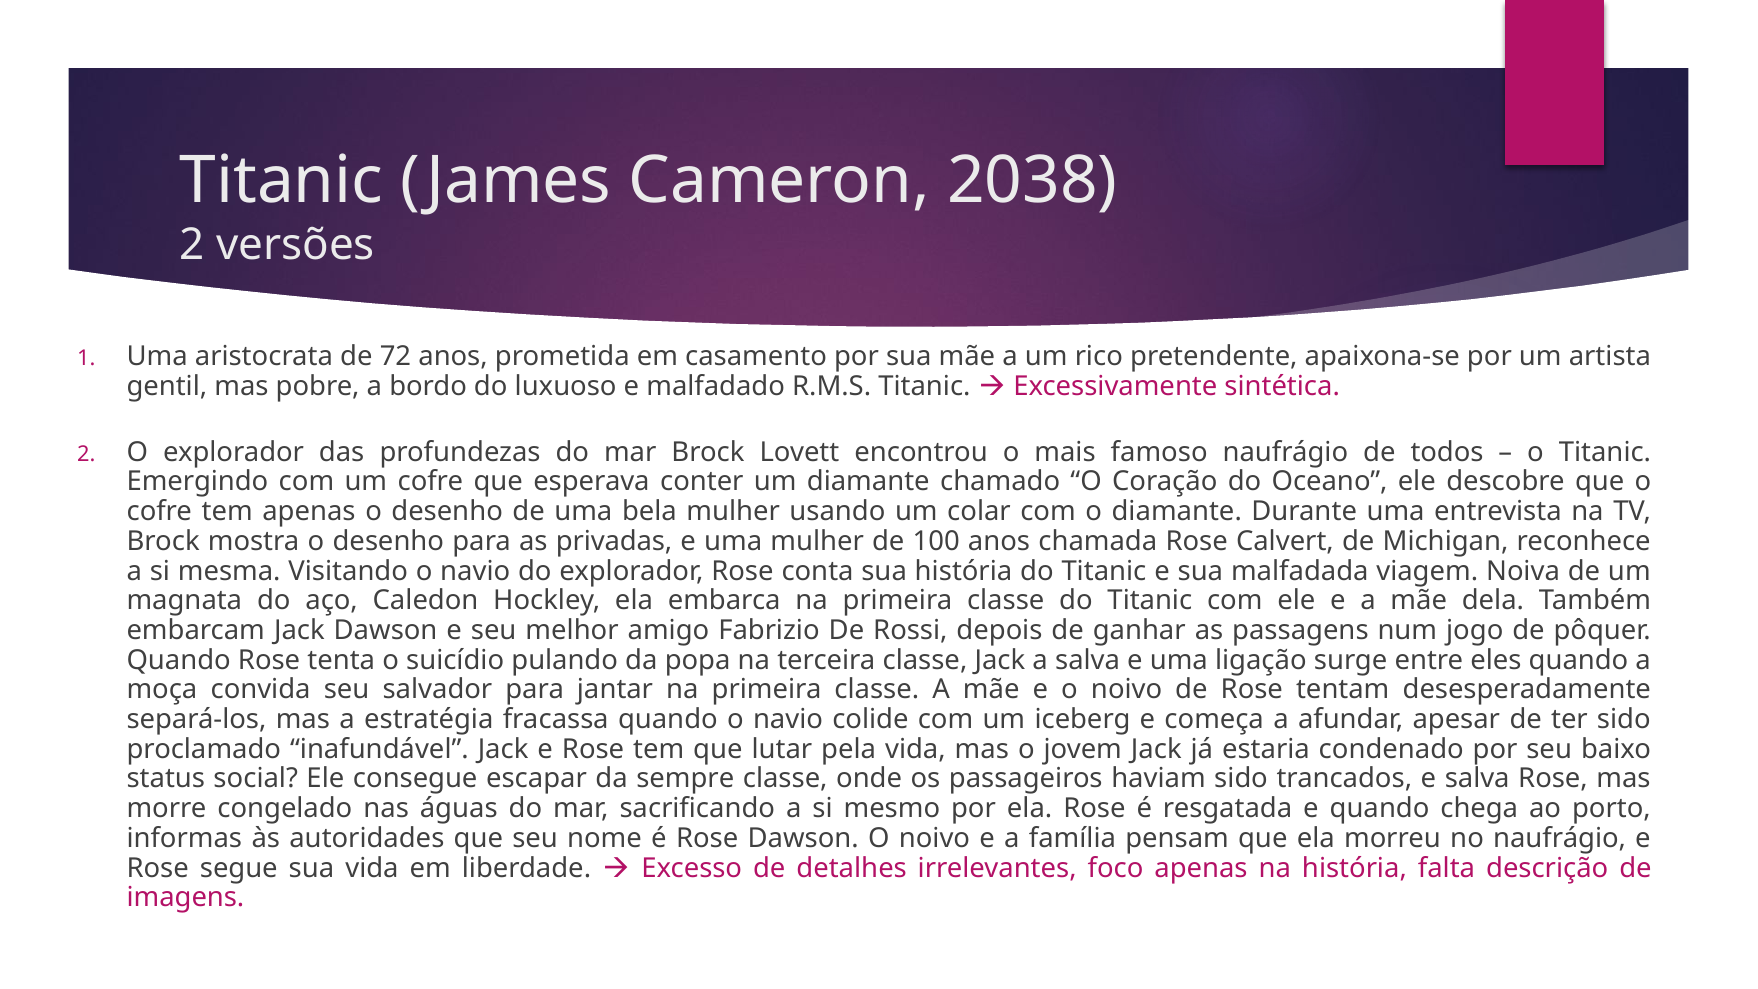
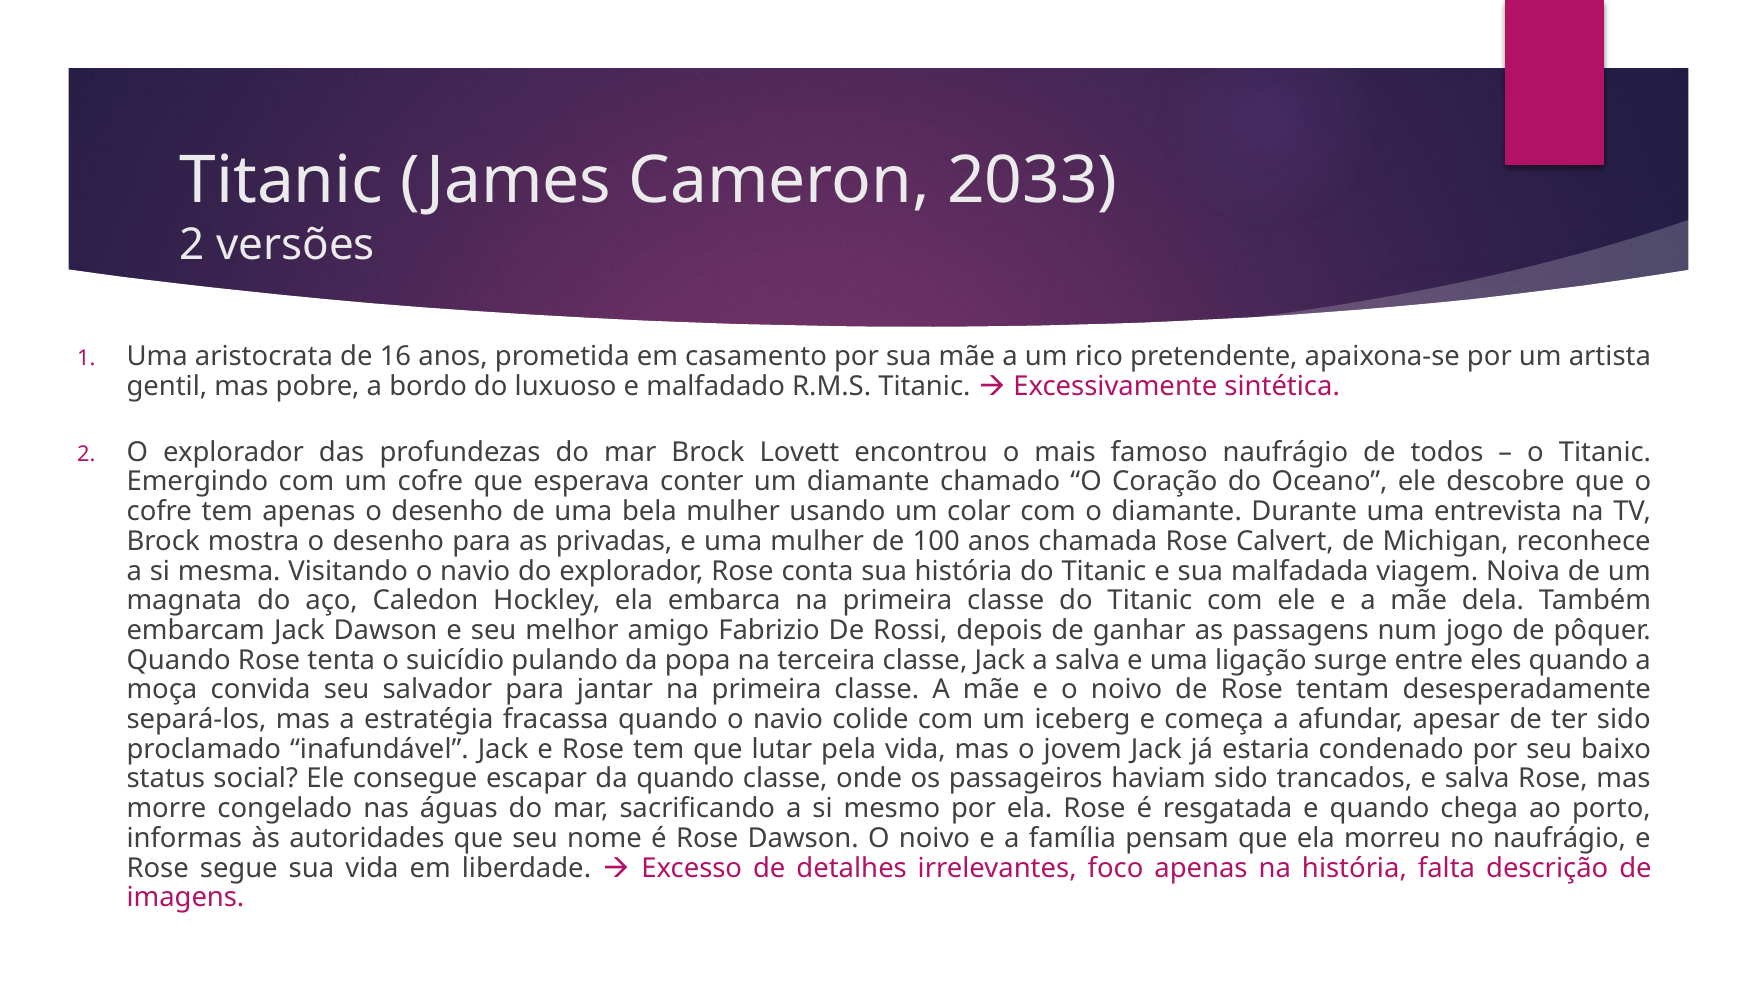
2038: 2038 -> 2033
72: 72 -> 16
da sempre: sempre -> quando
